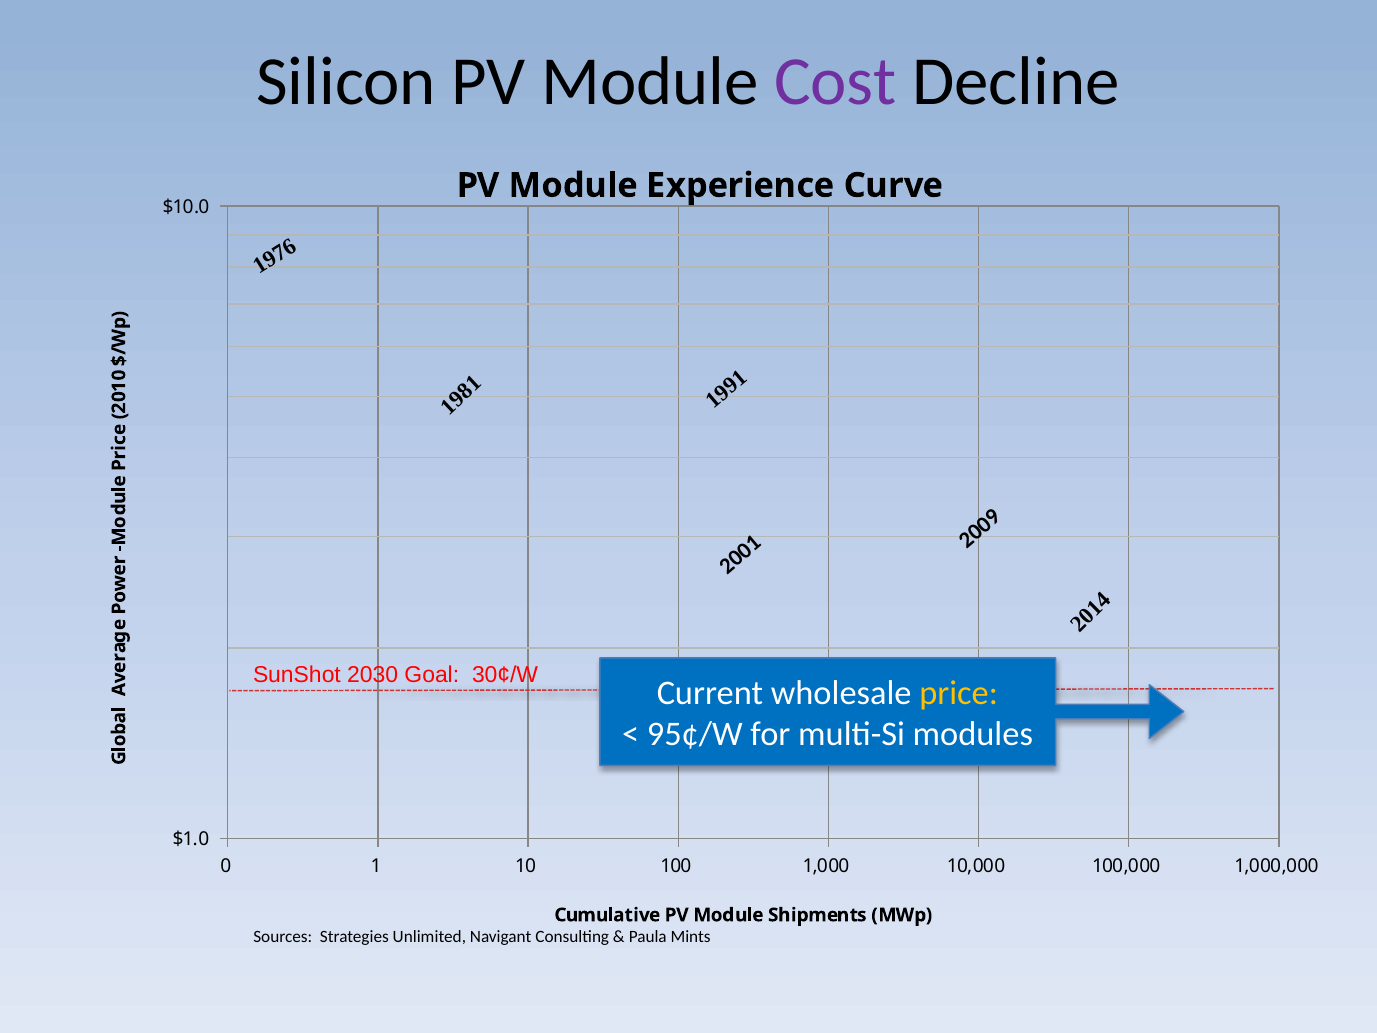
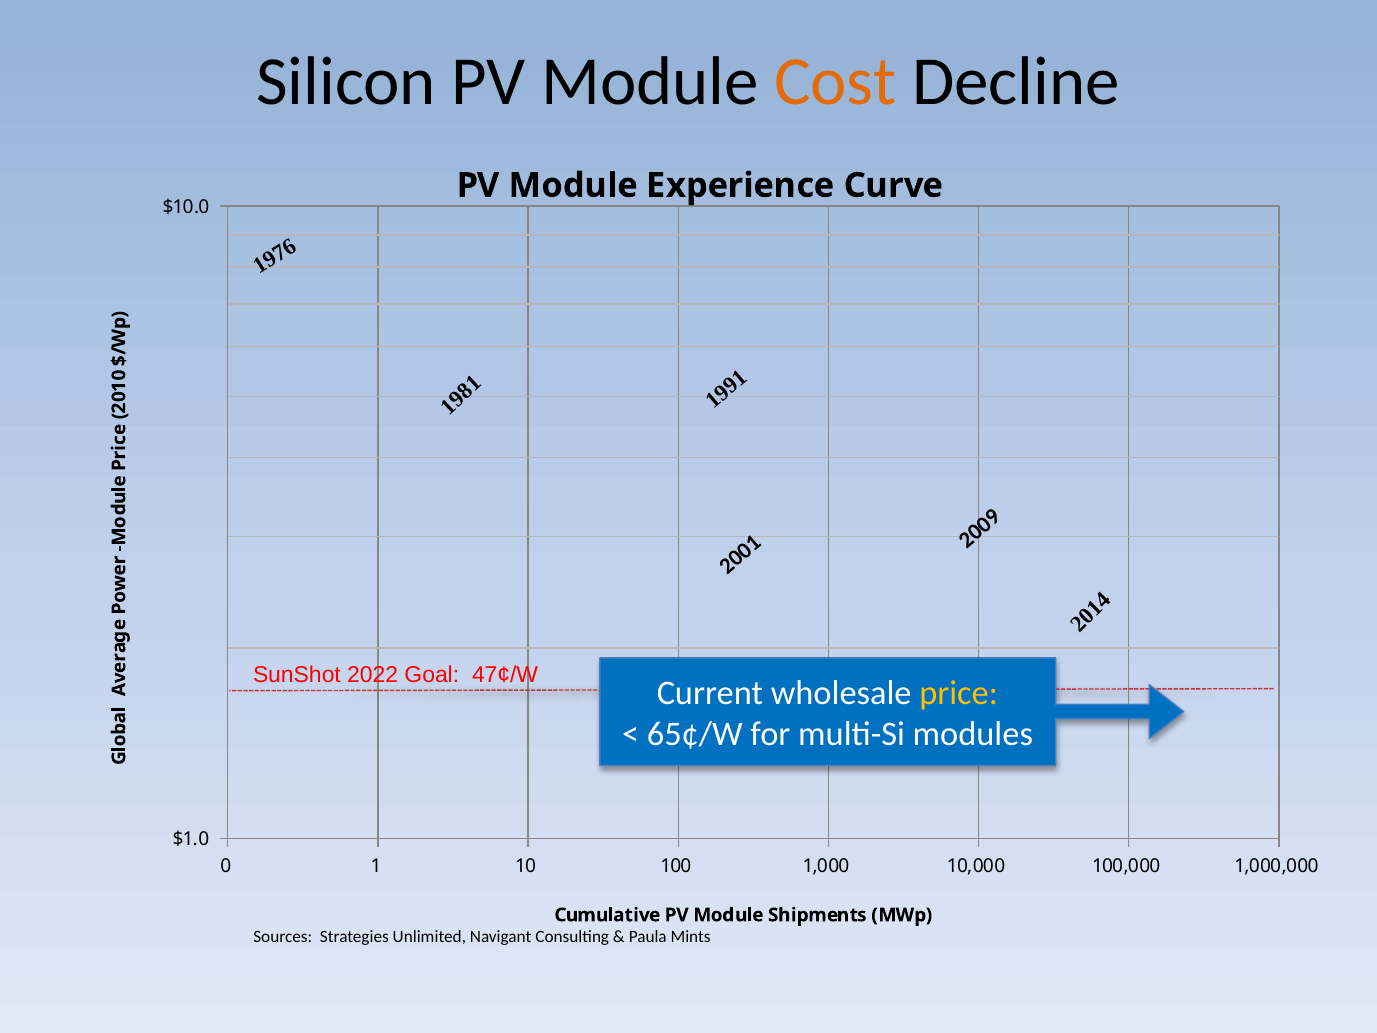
Cost colour: purple -> orange
2030: 2030 -> 2022
30¢/W: 30¢/W -> 47¢/W
95¢/W: 95¢/W -> 65¢/W
